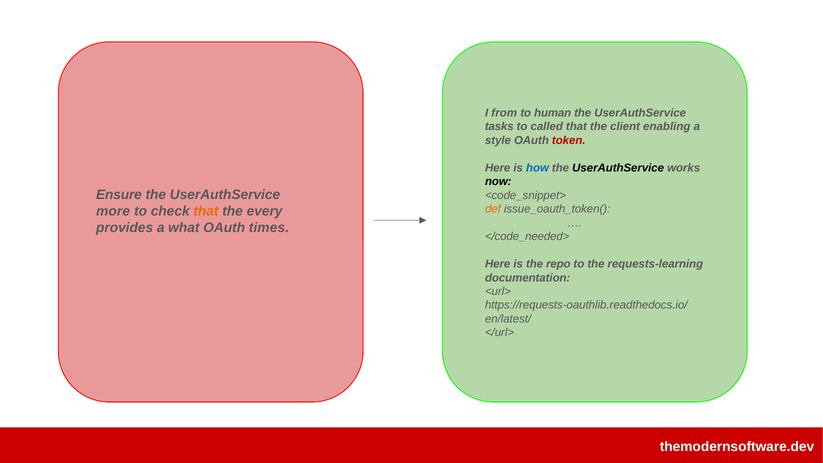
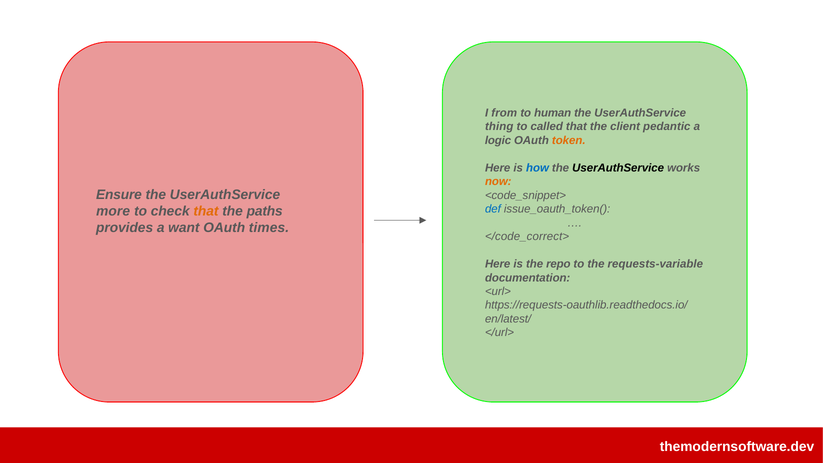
tasks: tasks -> thing
enabling: enabling -> pedantic
style: style -> logic
token colour: red -> orange
now colour: black -> orange
def colour: orange -> blue
every: every -> paths
what: what -> want
</code_needed>: </code_needed> -> </code_correct>
requests-learning: requests-learning -> requests-variable
